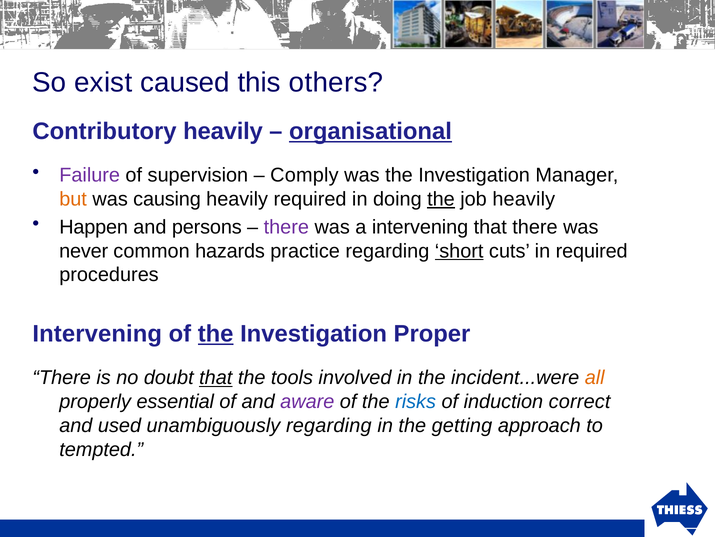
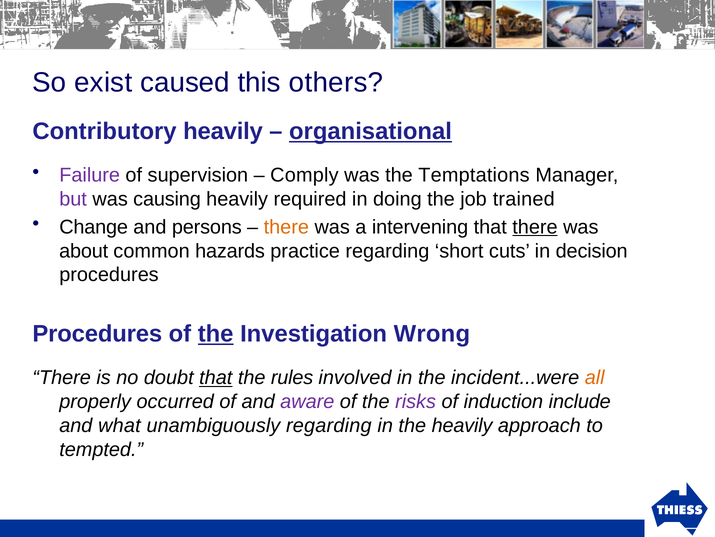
was the Investigation: Investigation -> Temptations
but colour: orange -> purple
the at (441, 199) underline: present -> none
job heavily: heavily -> trained
Happen: Happen -> Change
there at (286, 227) colour: purple -> orange
there at (535, 227) underline: none -> present
never: never -> about
short underline: present -> none
in required: required -> decision
Intervening at (97, 334): Intervening -> Procedures
Proper: Proper -> Wrong
tools: tools -> rules
essential: essential -> occurred
risks colour: blue -> purple
correct: correct -> include
used: used -> what
the getting: getting -> heavily
